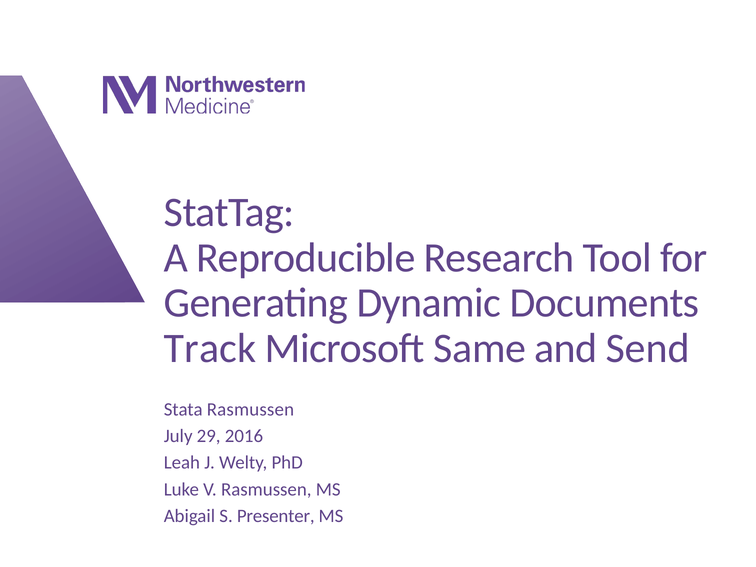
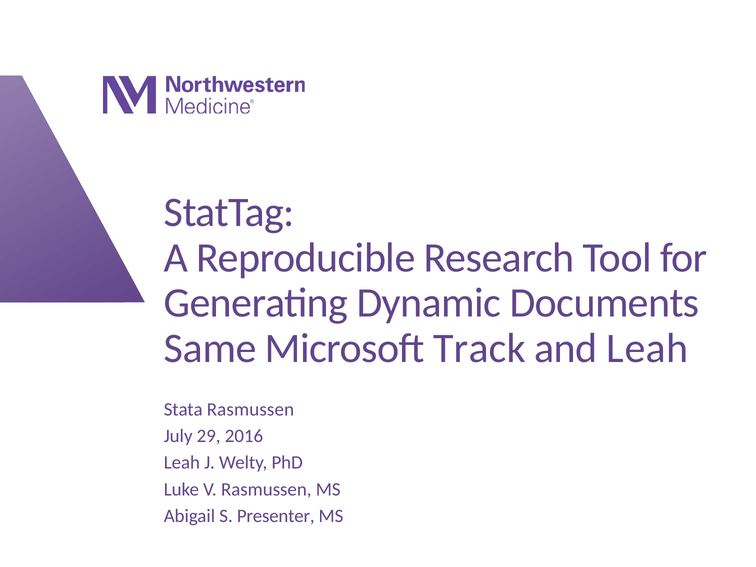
Track: Track -> Same
Same: Same -> Track
and Send: Send -> Leah
